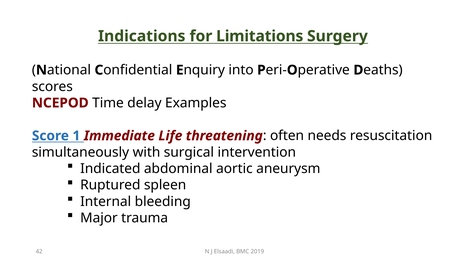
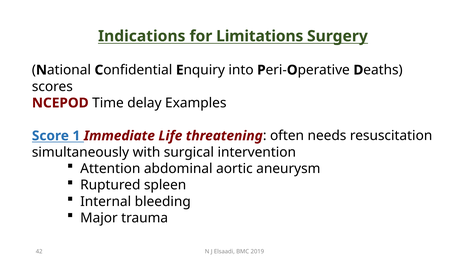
Indicated: Indicated -> Attention
